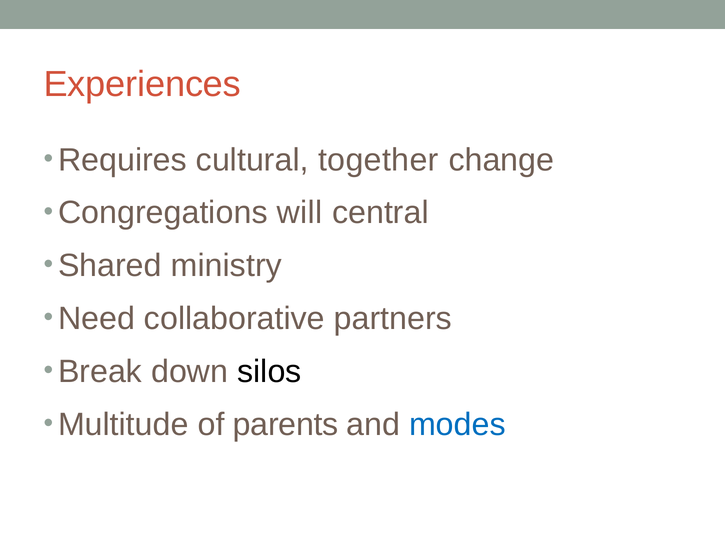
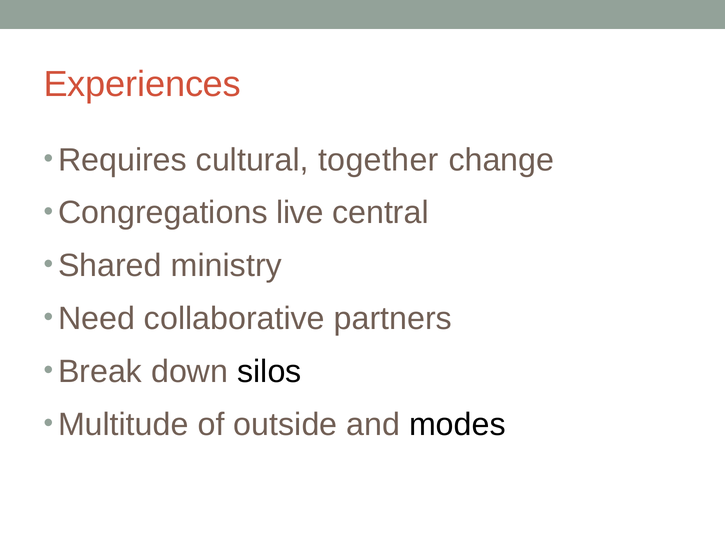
will: will -> live
parents: parents -> outside
modes colour: blue -> black
